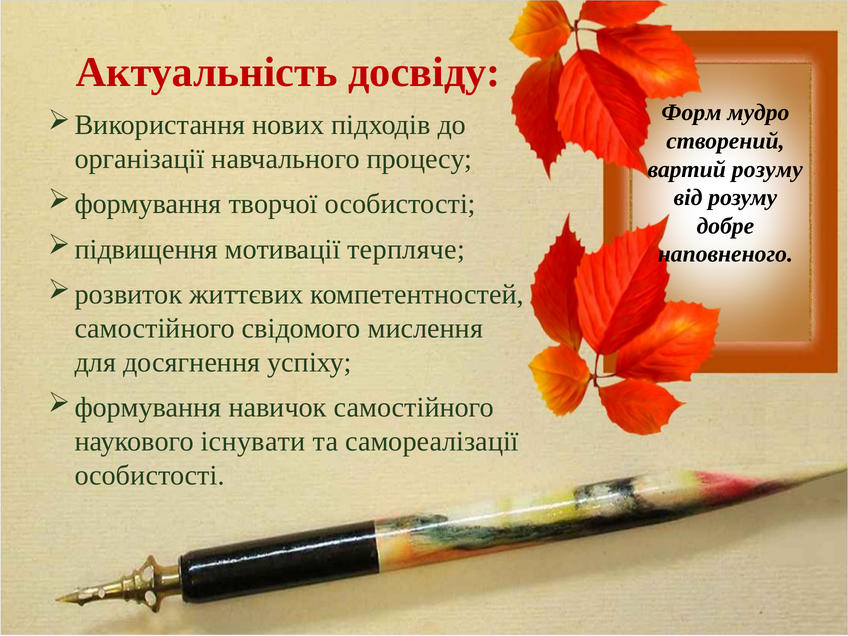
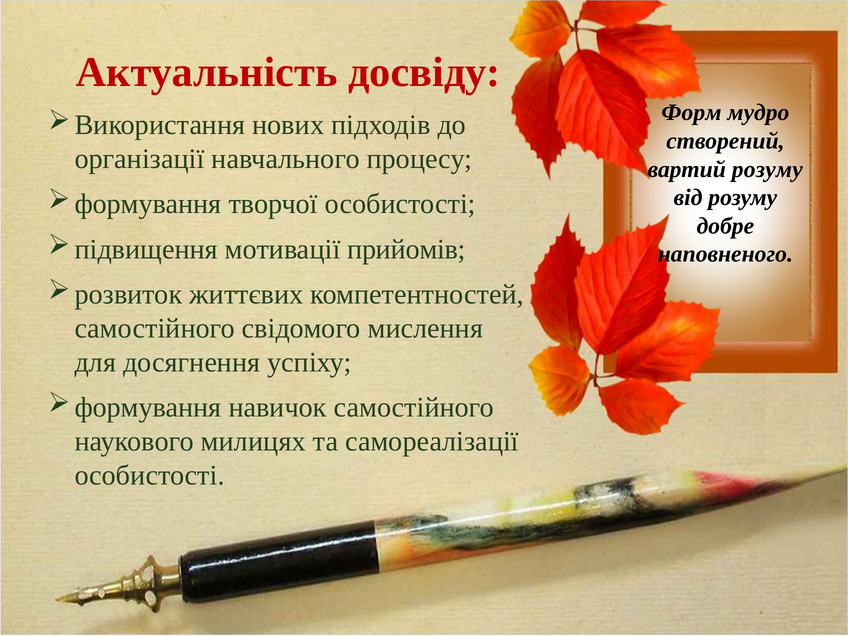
терпляче: терпляче -> прийомів
існувати: існувати -> милицях
